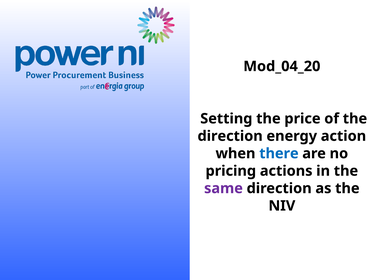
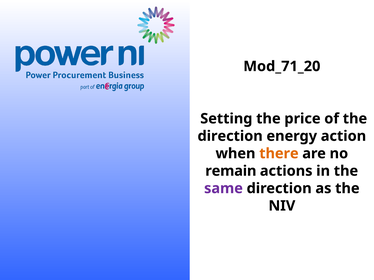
Mod_04_20: Mod_04_20 -> Mod_71_20
there colour: blue -> orange
pricing: pricing -> remain
